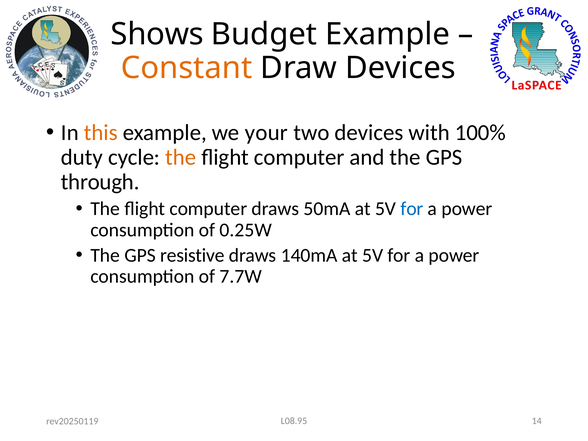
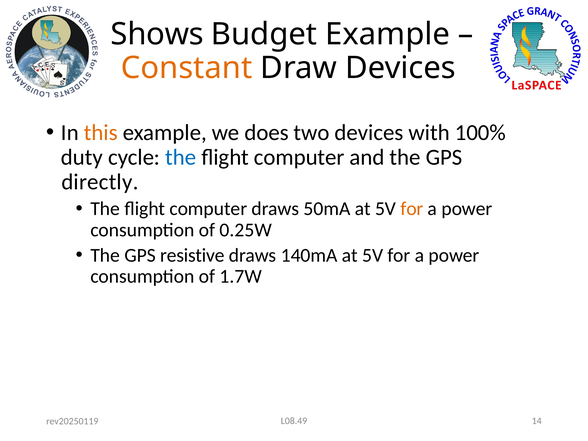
your: your -> does
the at (181, 157) colour: orange -> blue
through: through -> directly
for at (412, 209) colour: blue -> orange
7.7W: 7.7W -> 1.7W
L08.95: L08.95 -> L08.49
